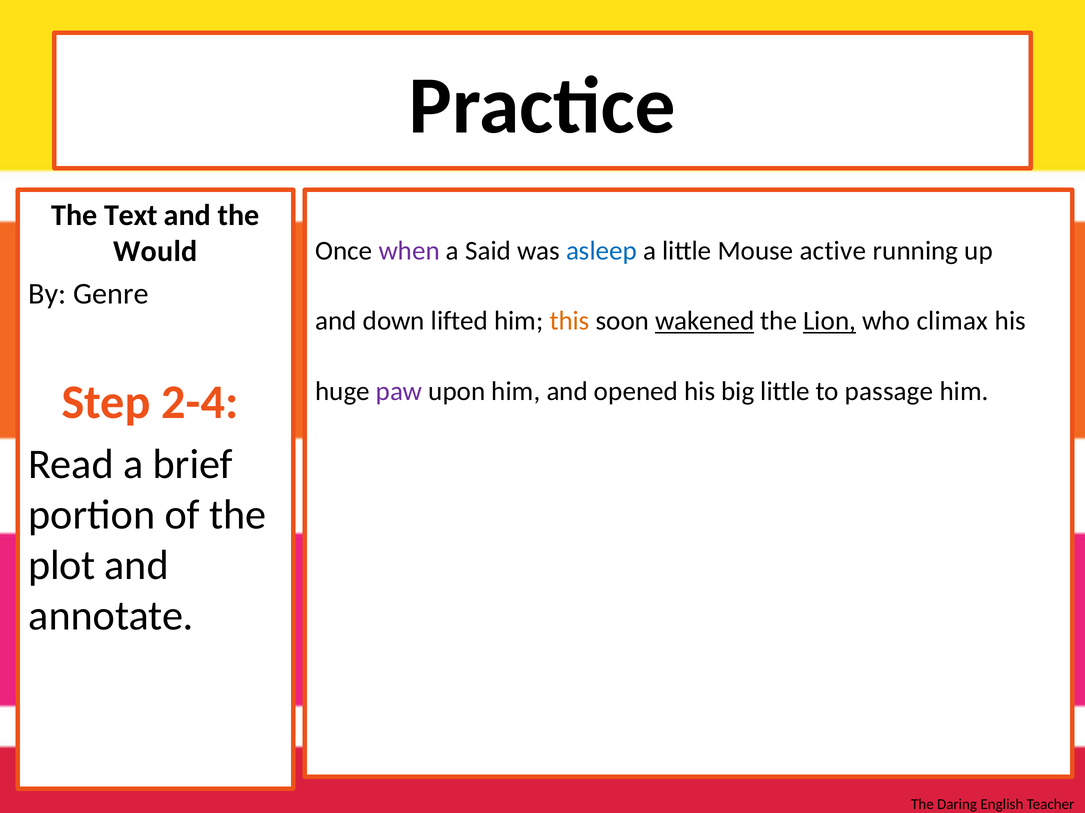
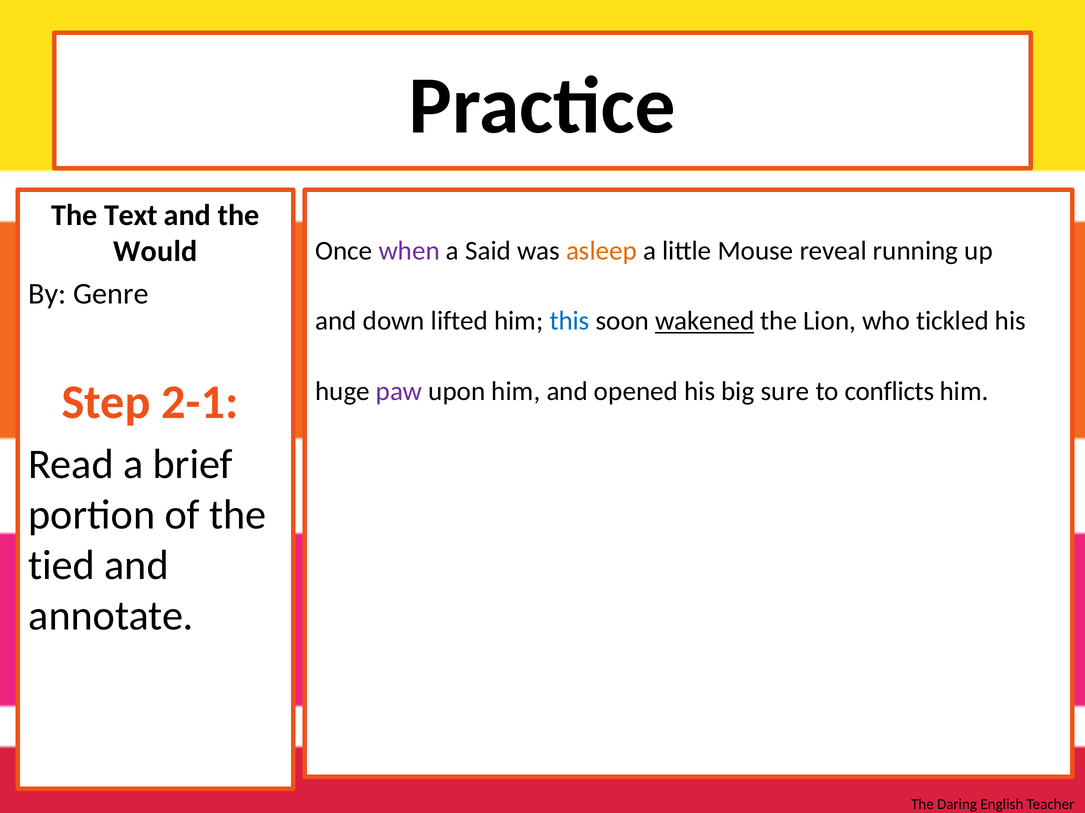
asleep colour: blue -> orange
active: active -> reveal
this colour: orange -> blue
Lion underline: present -> none
climax: climax -> tickled
big little: little -> sure
passage: passage -> conflicts
2-4: 2-4 -> 2-1
plot: plot -> tied
